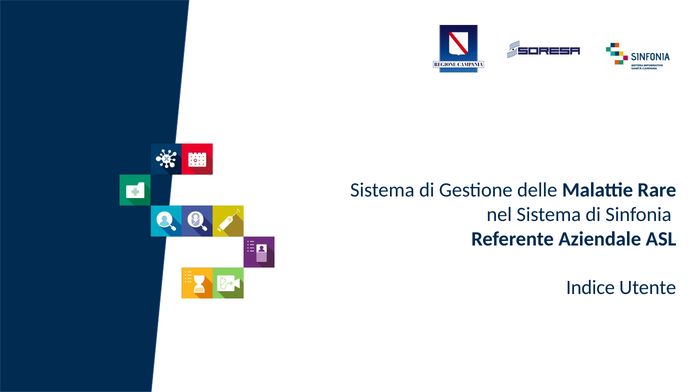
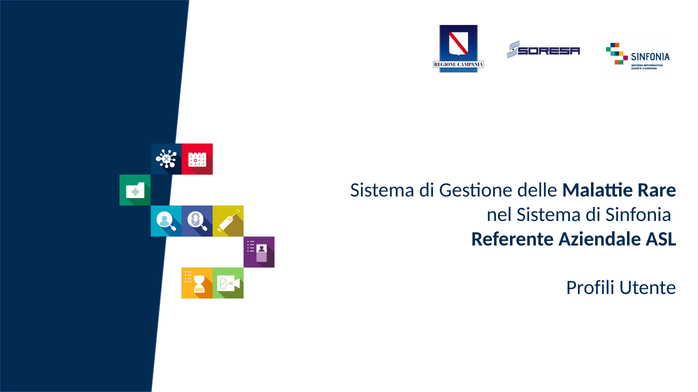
Indice: Indice -> Profili
